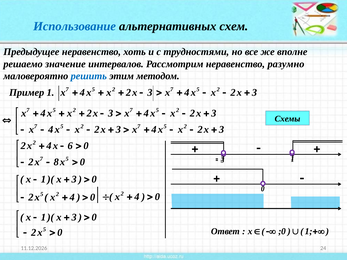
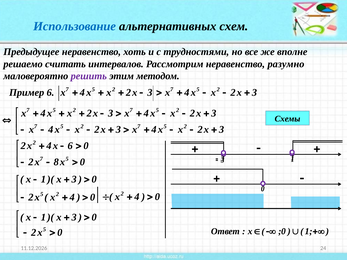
значение: значение -> считать
решить colour: blue -> purple
Пример 1: 1 -> 6
